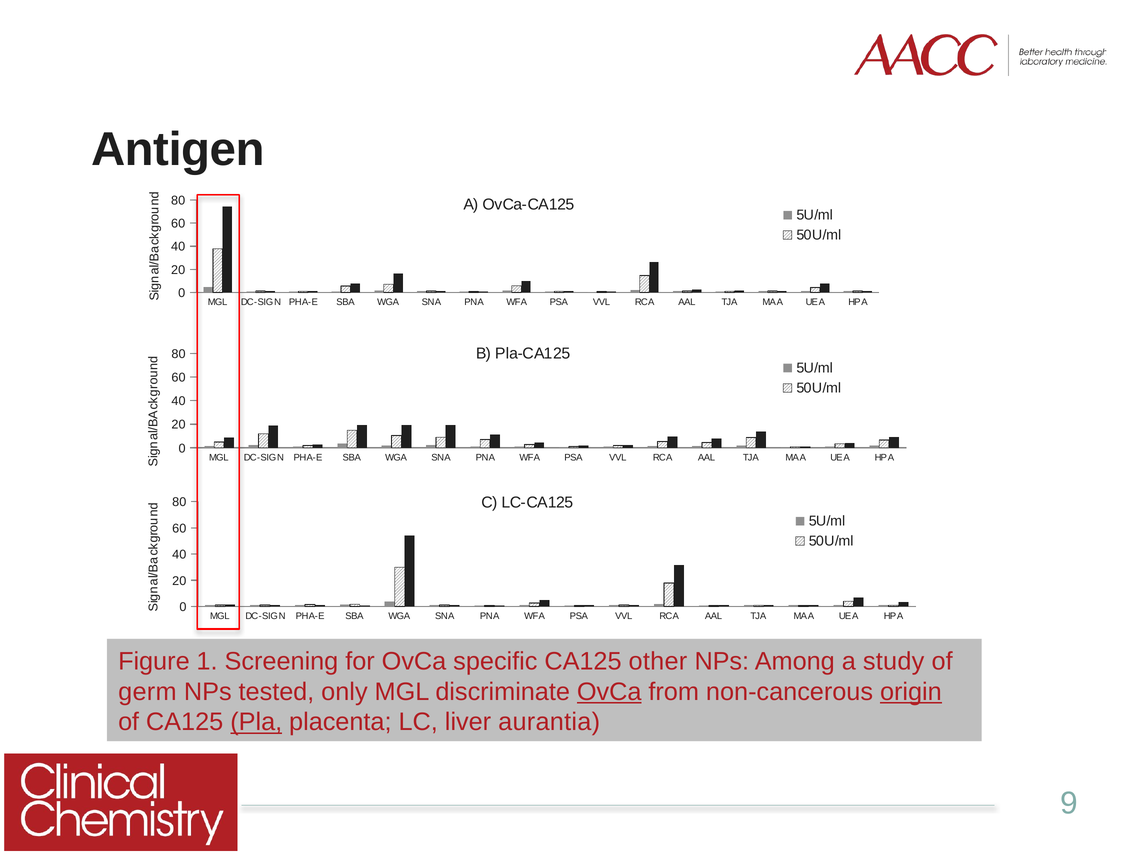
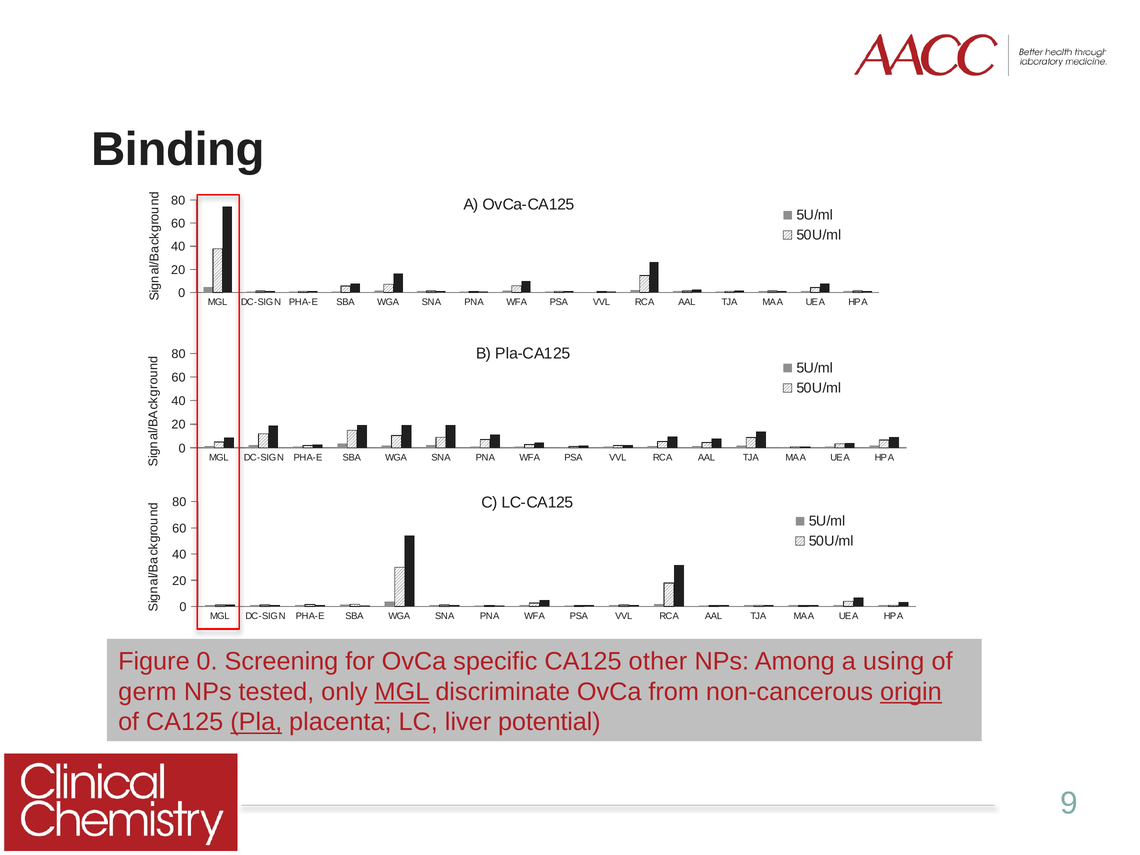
Antigen: Antigen -> Binding
Figure 1: 1 -> 0
study: study -> using
MGL at (402, 692) underline: none -> present
OvCa at (609, 692) underline: present -> none
aurantia: aurantia -> potential
